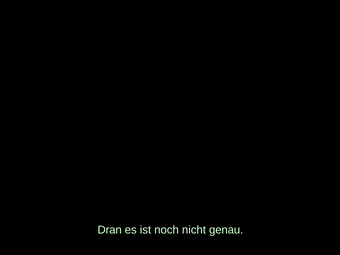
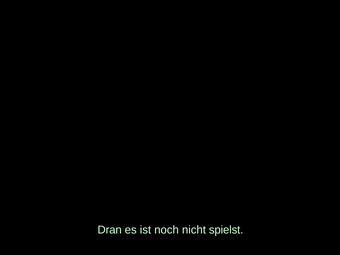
genau: genau -> spielst
